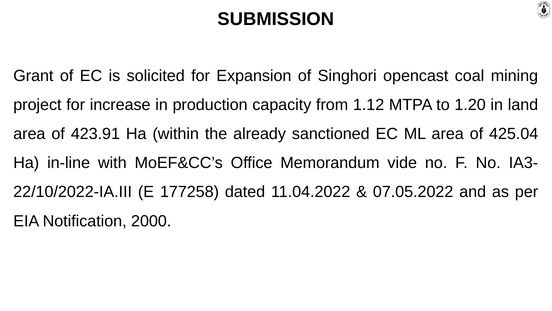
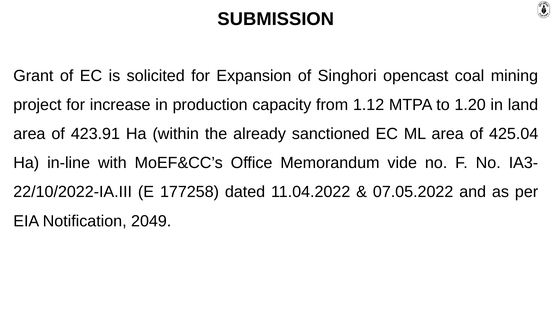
2000: 2000 -> 2049
